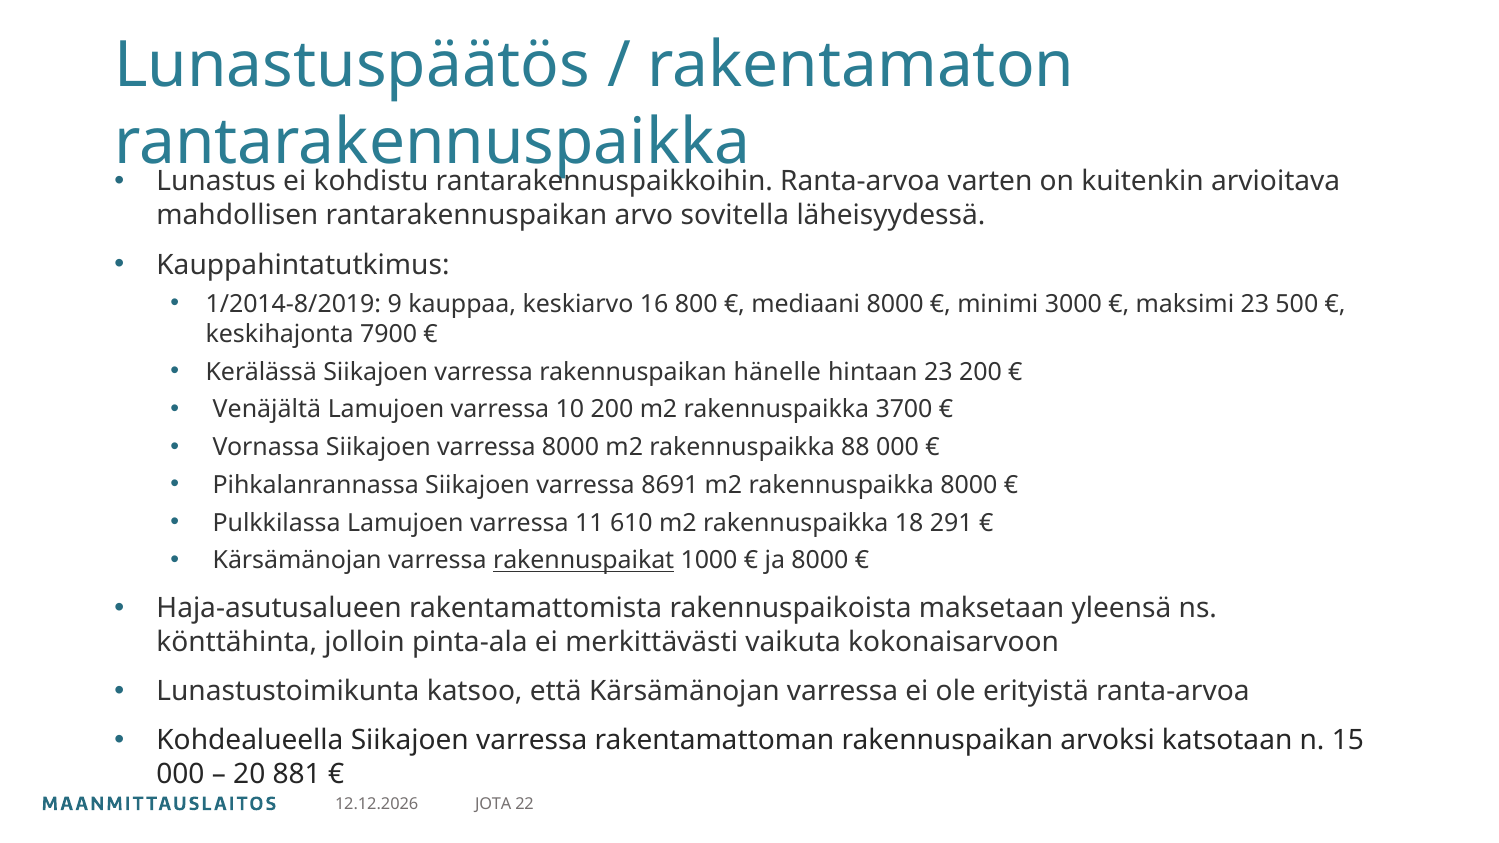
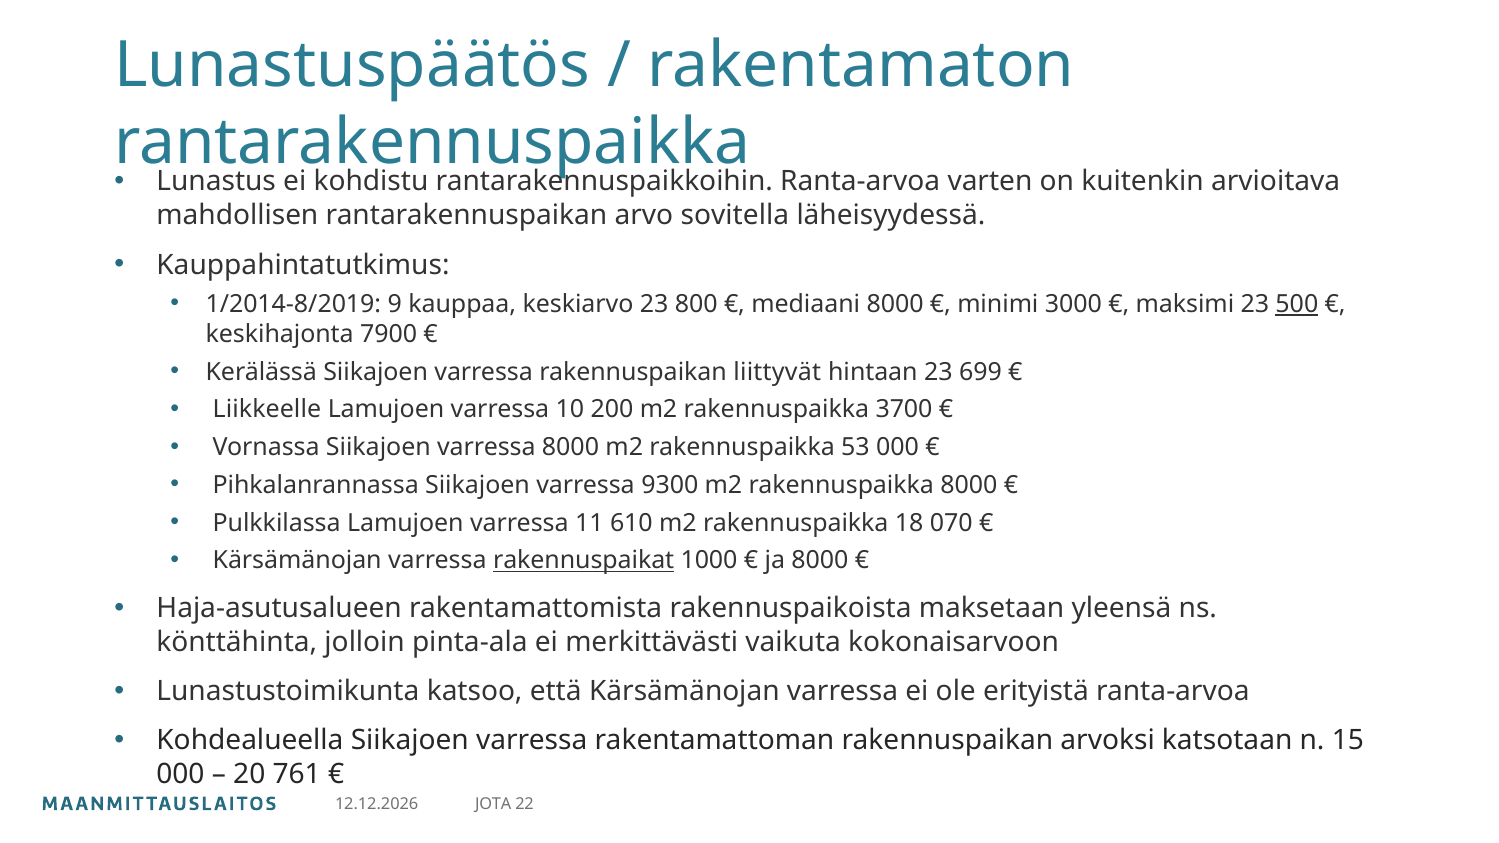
keskiarvo 16: 16 -> 23
500 underline: none -> present
hänelle: hänelle -> liittyvät
23 200: 200 -> 699
Venäjältä: Venäjältä -> Liikkeelle
88: 88 -> 53
8691: 8691 -> 9300
291: 291 -> 070
881: 881 -> 761
